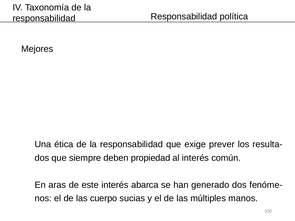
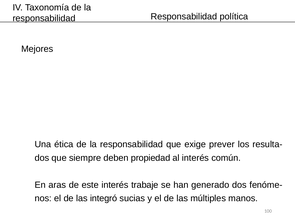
abarca: abarca -> trabaje
cuerpo: cuerpo -> integró
